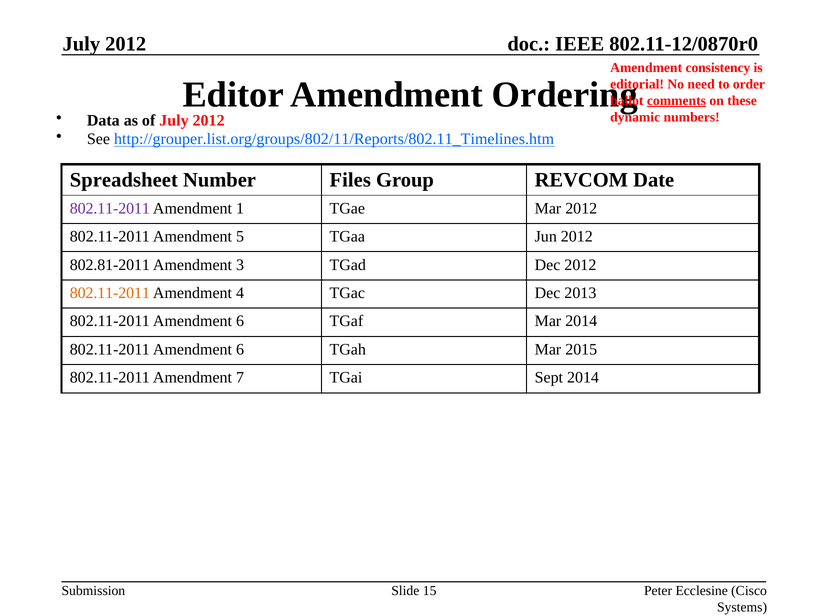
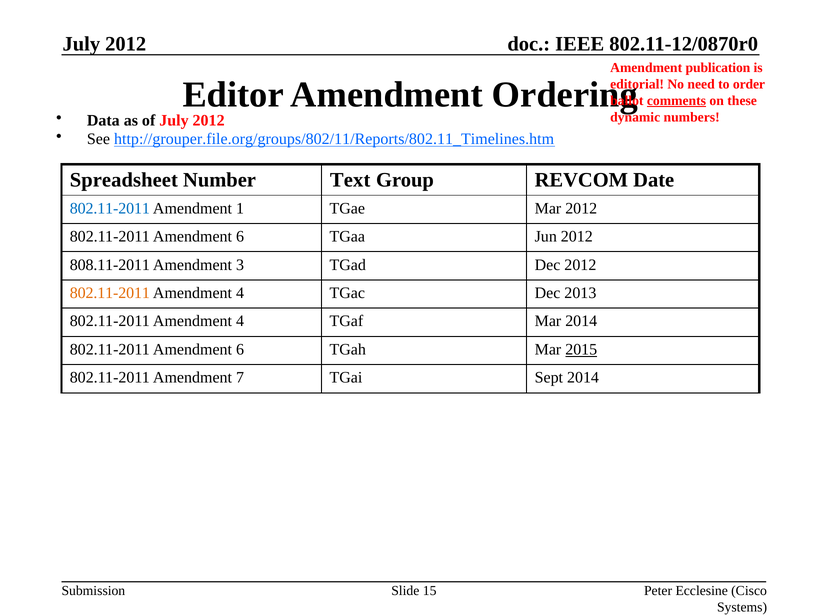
consistency: consistency -> publication
http://grouper.list.org/groups/802/11/Reports/802.11_Timelines.htm: http://grouper.list.org/groups/802/11/Reports/802.11_Timelines.htm -> http://grouper.file.org/groups/802/11/Reports/802.11_Timelines.htm
Files: Files -> Text
802.11-2011 at (110, 208) colour: purple -> blue
5 at (240, 236): 5 -> 6
802.81-2011: 802.81-2011 -> 808.11-2011
6 at (240, 321): 6 -> 4
2015 underline: none -> present
